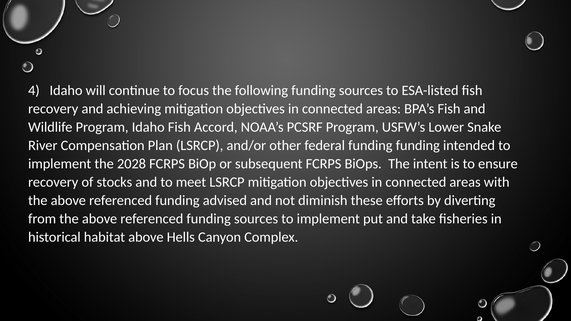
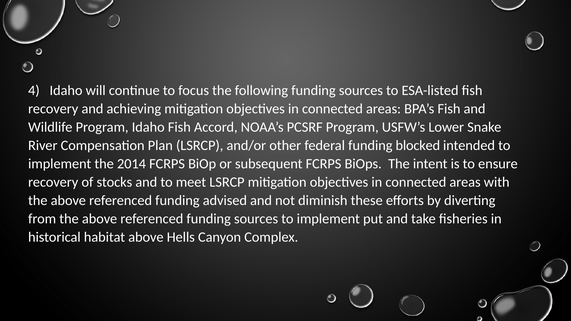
funding funding: funding -> blocked
2028: 2028 -> 2014
